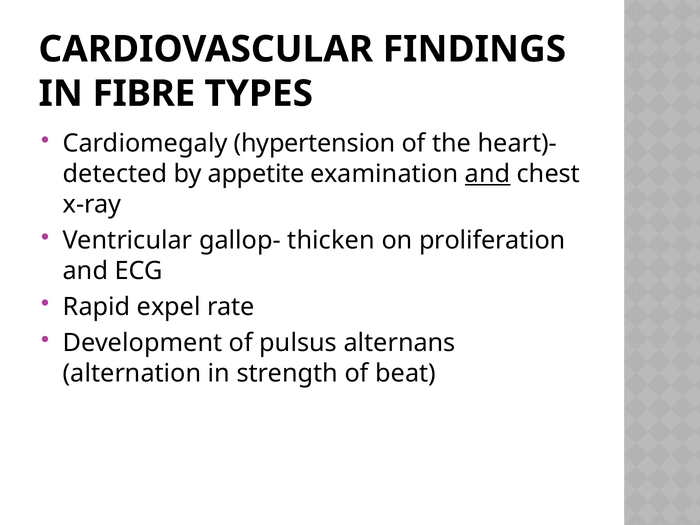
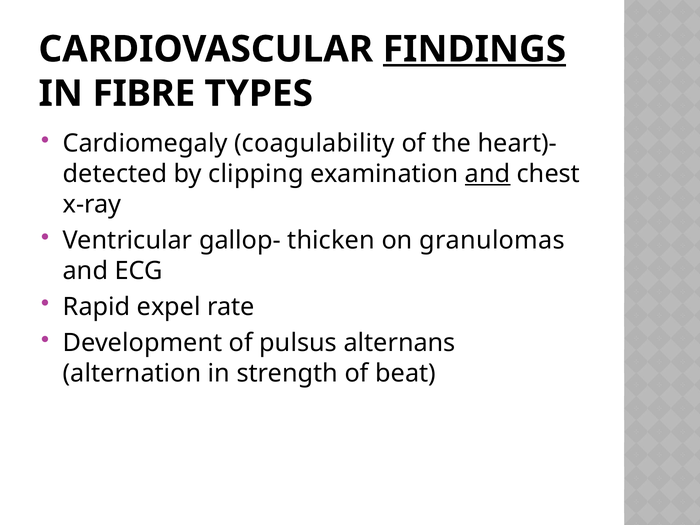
FINDINGS underline: none -> present
hypertension: hypertension -> coagulability
appetite: appetite -> clipping
proliferation: proliferation -> granulomas
